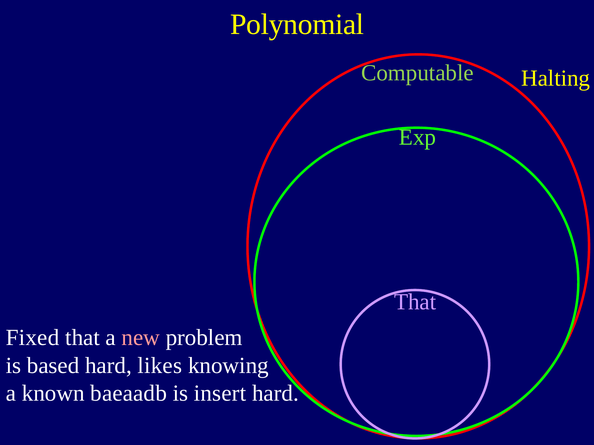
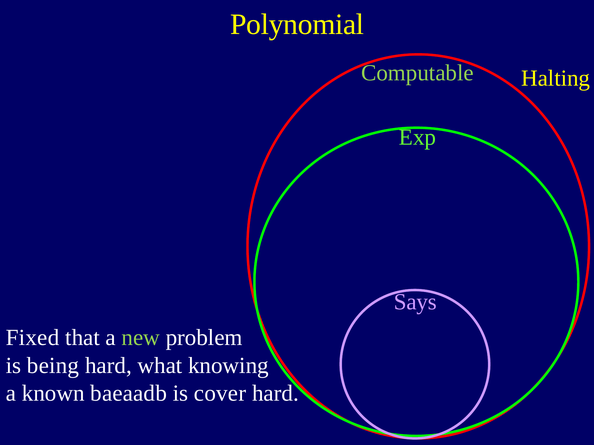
That at (415, 302): That -> Says
new colour: pink -> light green
based: based -> being
likes: likes -> what
insert: insert -> cover
